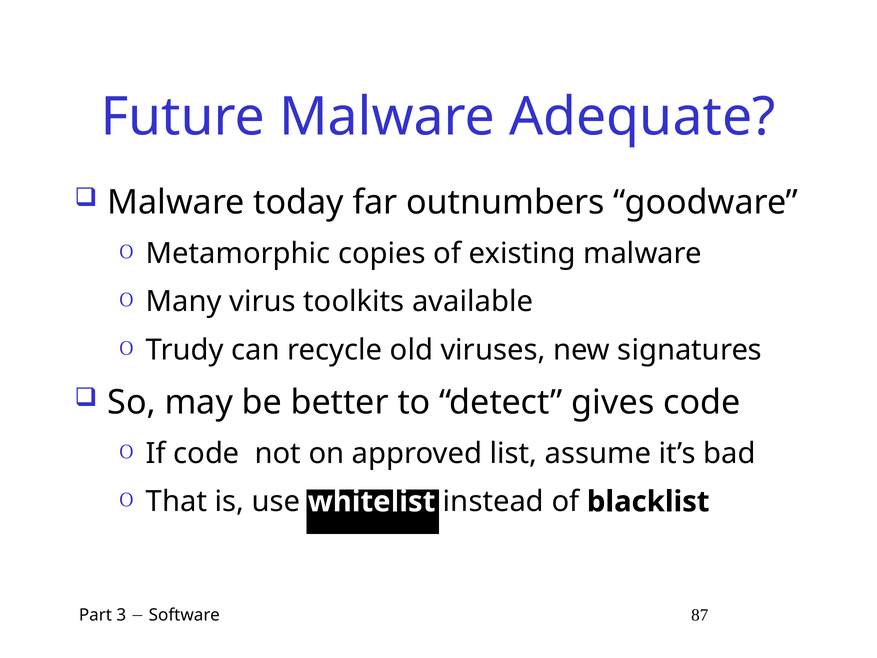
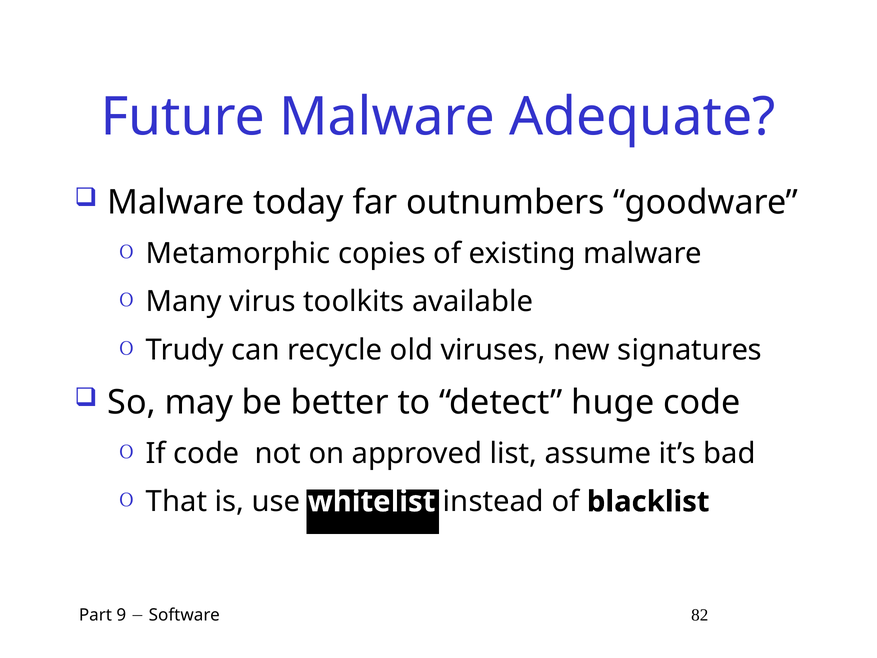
gives: gives -> huge
3: 3 -> 9
87: 87 -> 82
